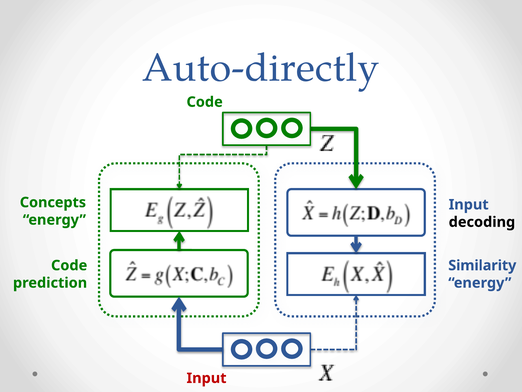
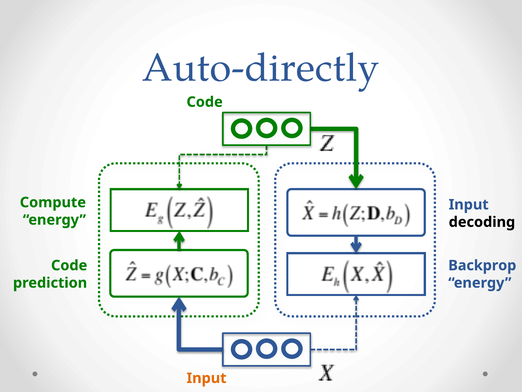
Concepts: Concepts -> Compute
Similarity: Similarity -> Backprop
Input at (207, 378) colour: red -> orange
